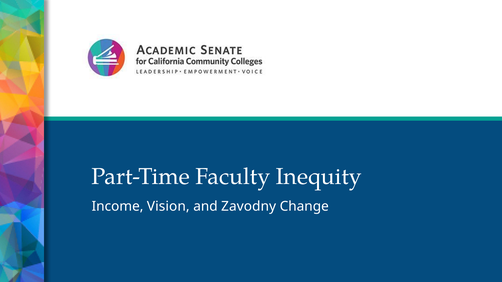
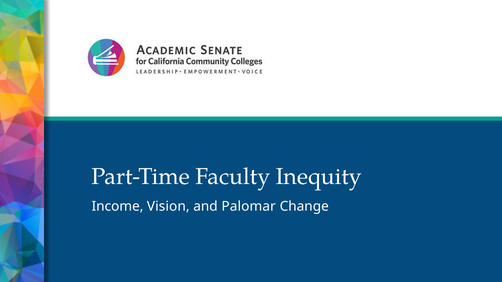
Zavodny: Zavodny -> Palomar
